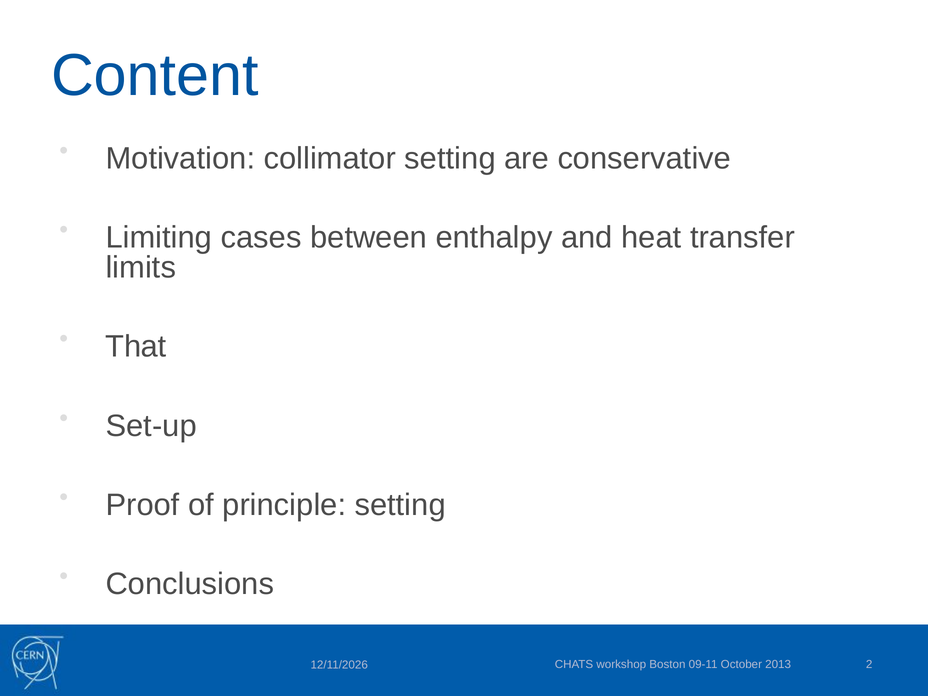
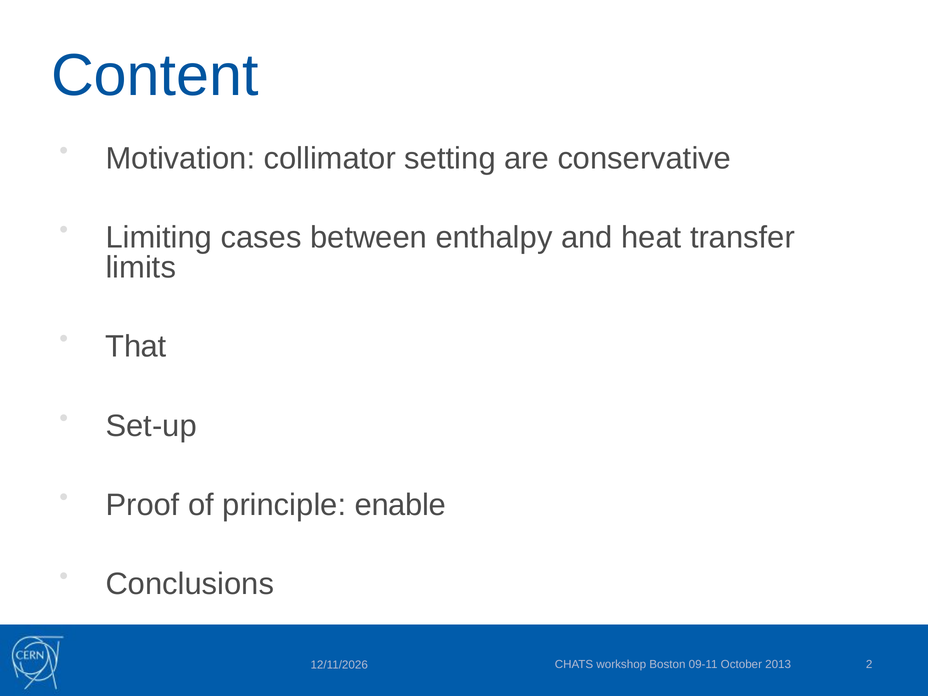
principle setting: setting -> enable
